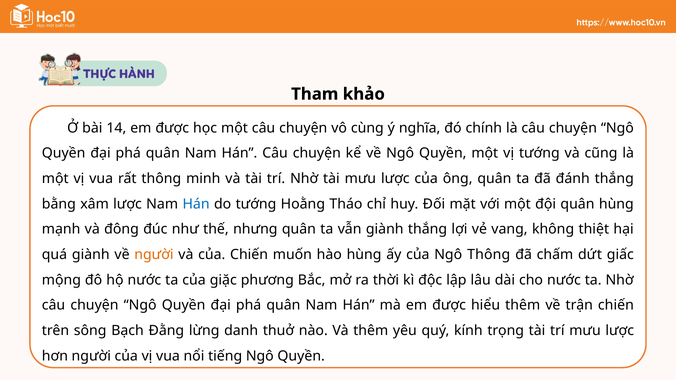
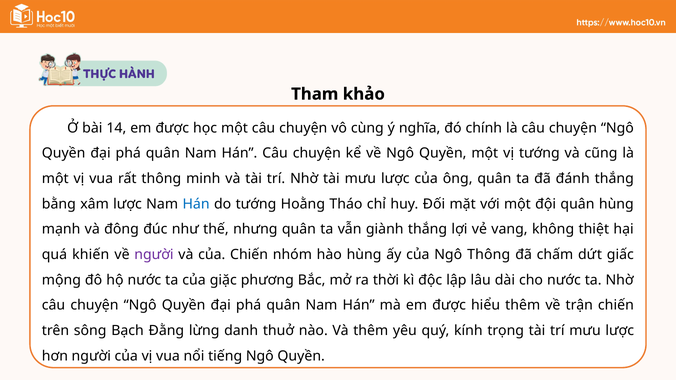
quá giành: giành -> khiến
người at (154, 255) colour: orange -> purple
muốn: muốn -> nhóm
